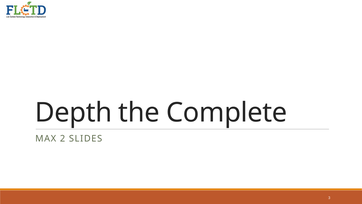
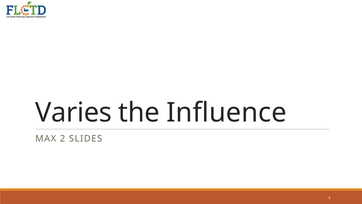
Depth: Depth -> Varies
Complete: Complete -> Influence
